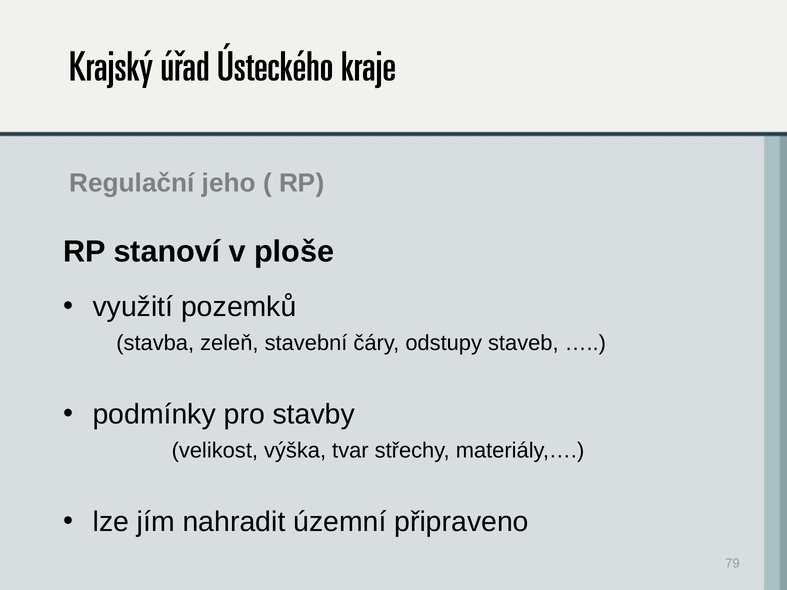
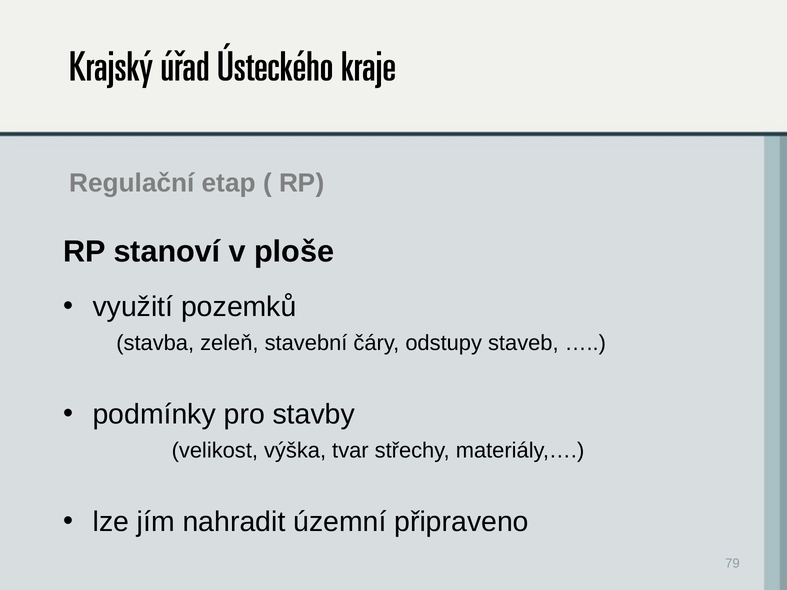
jeho: jeho -> etap
